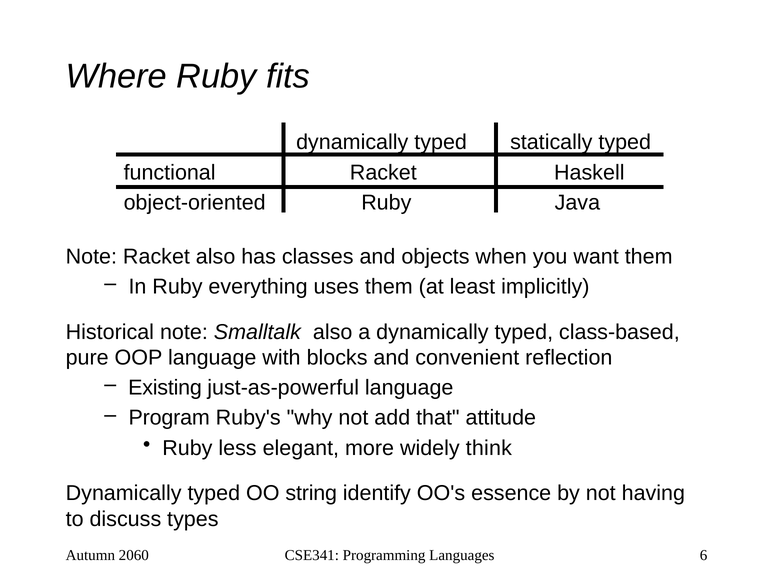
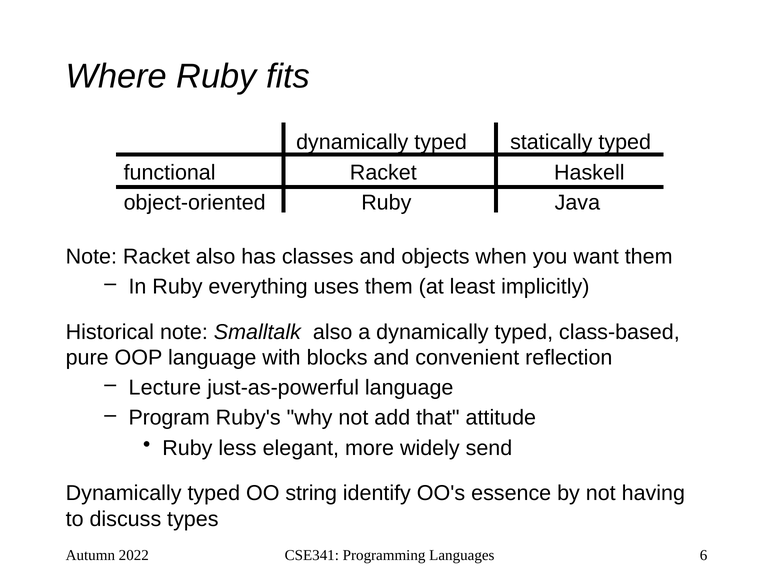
Existing: Existing -> Lecture
think: think -> send
2060: 2060 -> 2022
